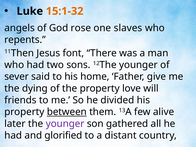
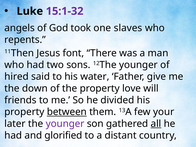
15:1-32 colour: orange -> purple
rose: rose -> took
sever: sever -> hired
home: home -> water
dying: dying -> down
alive: alive -> your
all underline: none -> present
